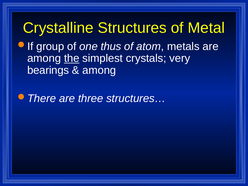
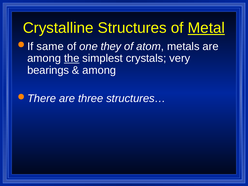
Metal underline: none -> present
group: group -> same
thus: thus -> they
